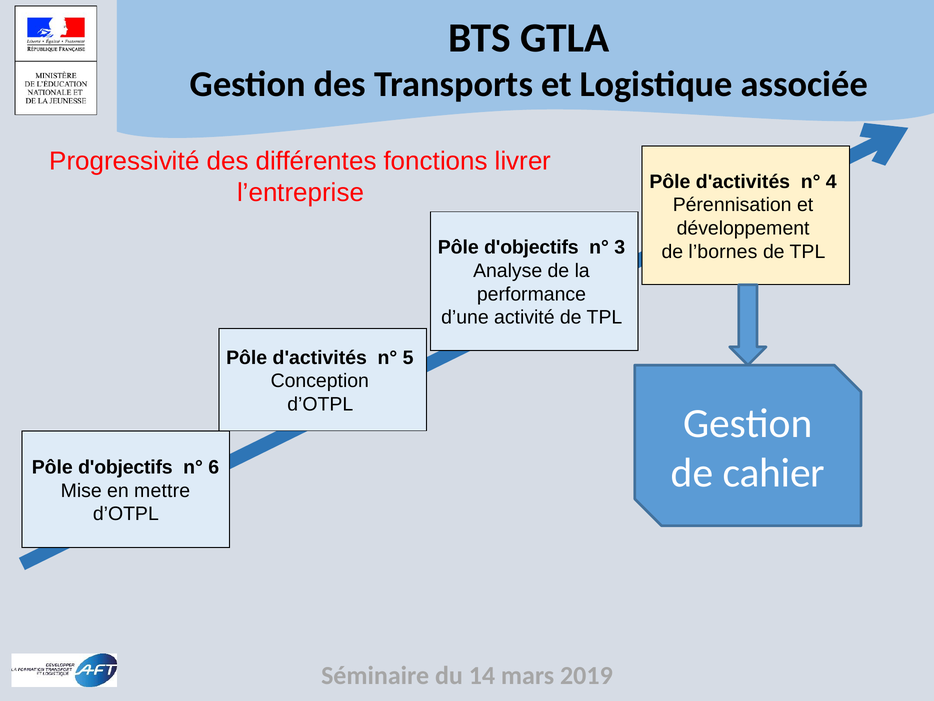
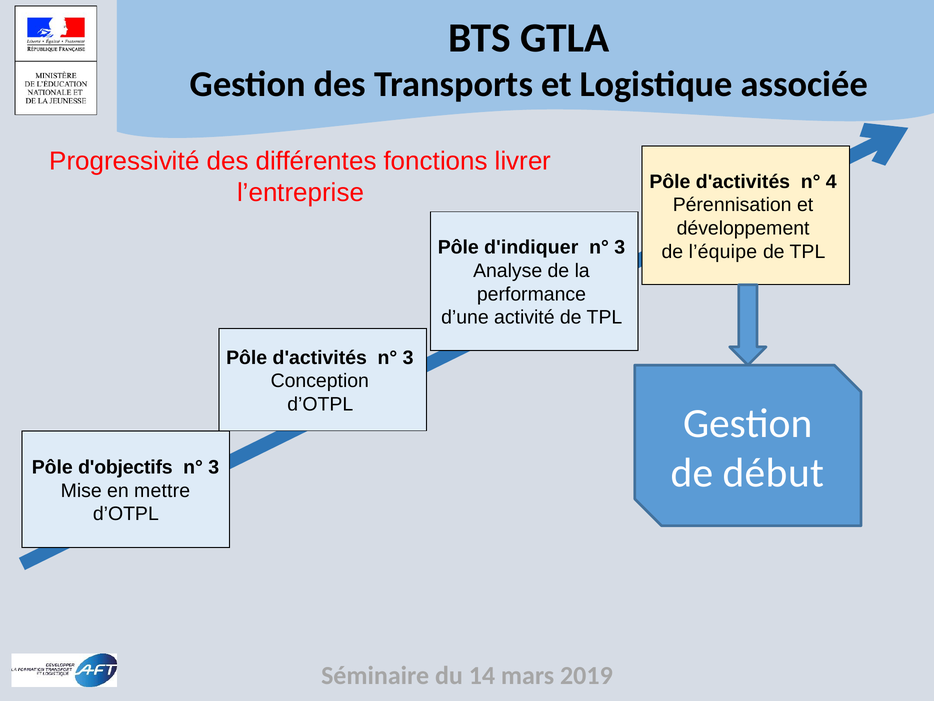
d'objectifs at (531, 247): d'objectifs -> d'indiquer
l’bornes: l’bornes -> l’équipe
d'activités n° 5: 5 -> 3
cahier: cahier -> début
6 at (214, 467): 6 -> 3
